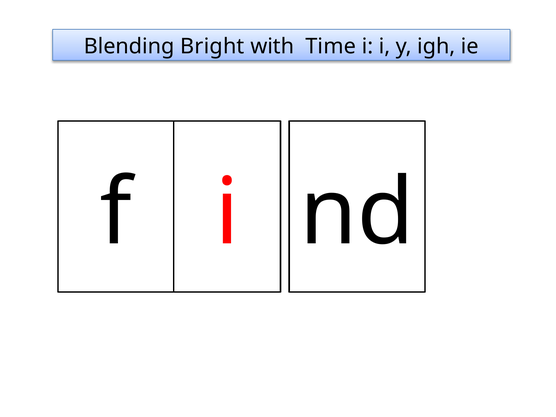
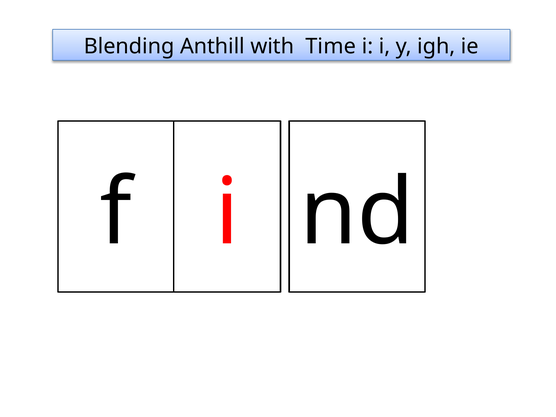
Bright: Bright -> Anthill
